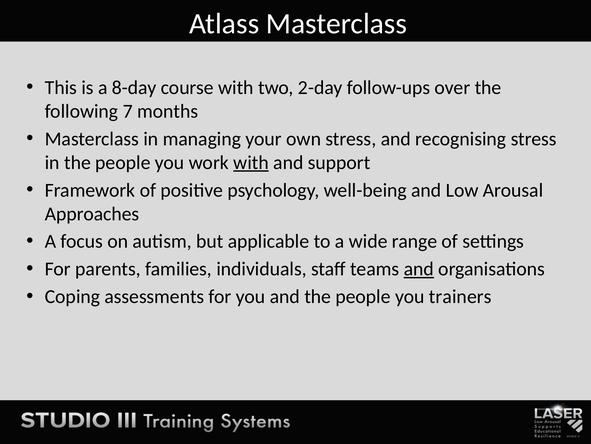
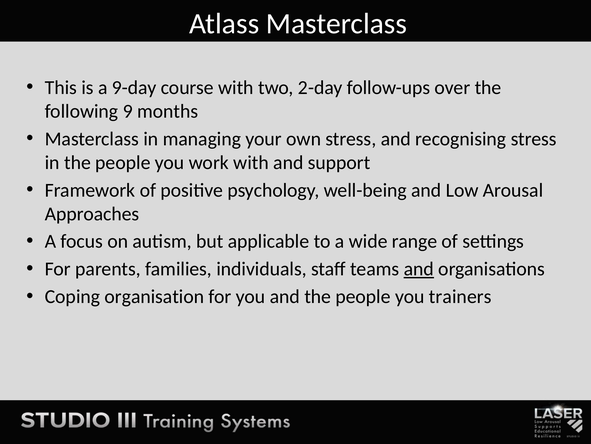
8-day: 8-day -> 9-day
7: 7 -> 9
with at (251, 162) underline: present -> none
assessments: assessments -> organisation
